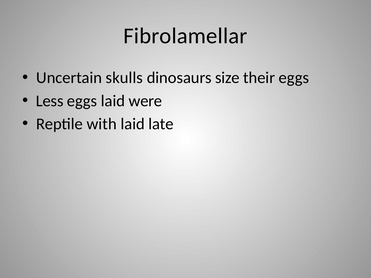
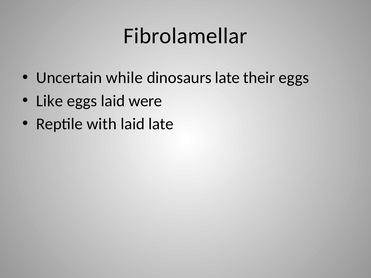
skulls: skulls -> while
dinosaurs size: size -> late
Less: Less -> Like
